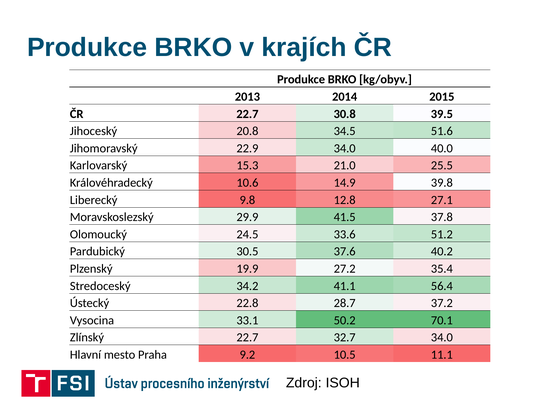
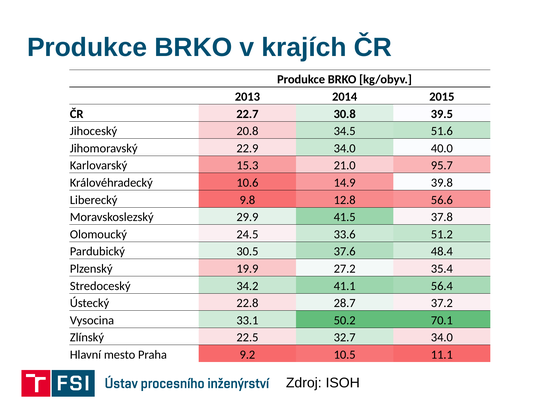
25.5: 25.5 -> 95.7
27.1: 27.1 -> 56.6
40.2: 40.2 -> 48.4
Zlínský 22.7: 22.7 -> 22.5
